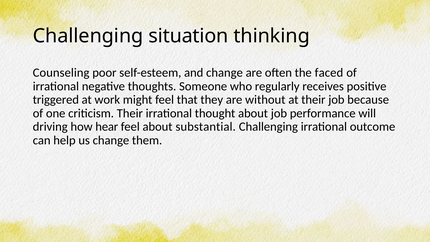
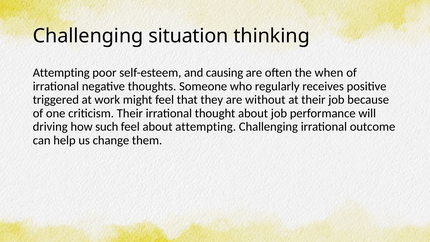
Counseling at (61, 73): Counseling -> Attempting
and change: change -> causing
faced: faced -> when
hear: hear -> such
about substantial: substantial -> attempting
